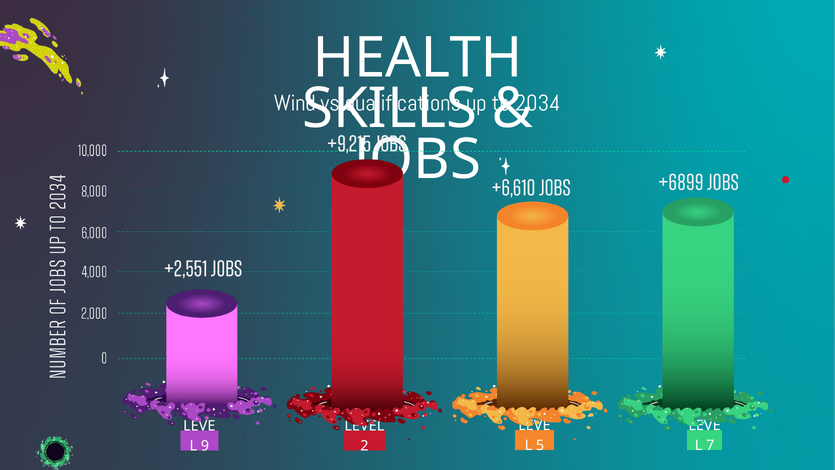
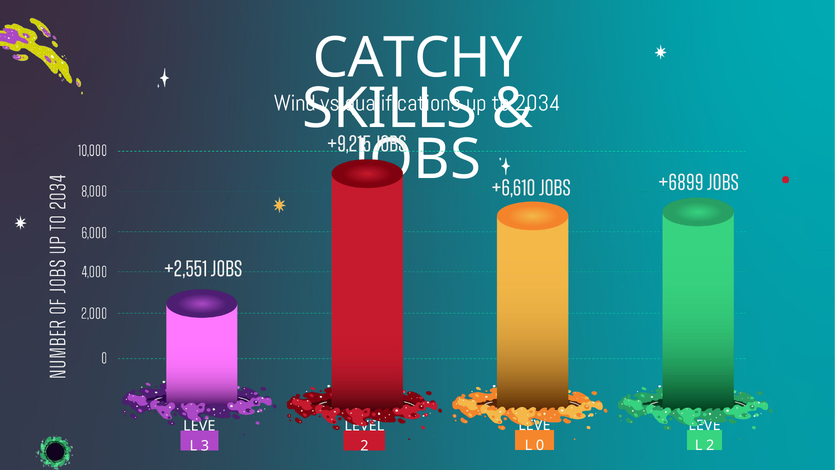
HEALTH: HEALTH -> CATCHY
5: 5 -> 0
7 at (710, 445): 7 -> 2
9: 9 -> 3
